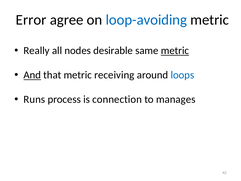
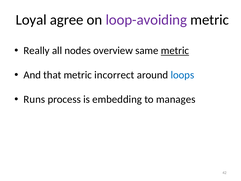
Error: Error -> Loyal
loop-avoiding colour: blue -> purple
desirable: desirable -> overview
And underline: present -> none
receiving: receiving -> incorrect
connection: connection -> embedding
